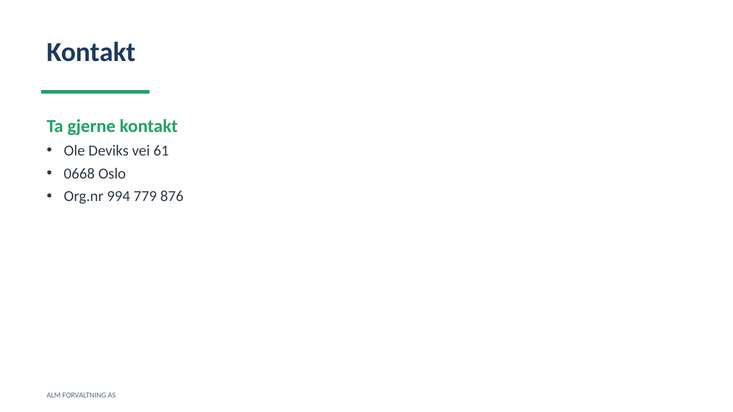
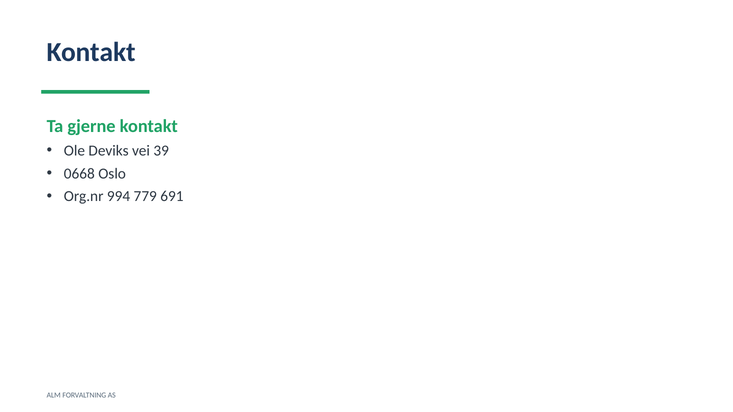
61: 61 -> 39
876: 876 -> 691
